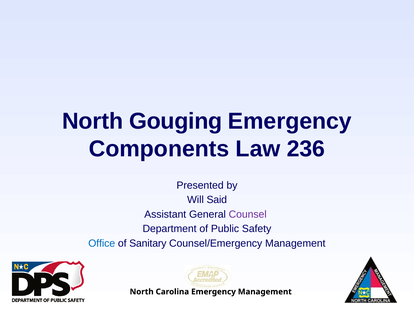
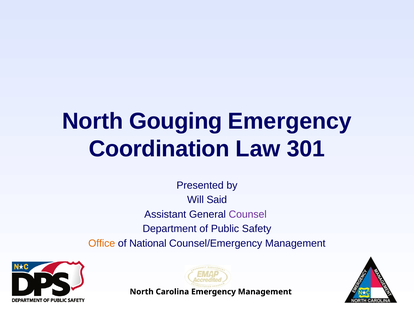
Components: Components -> Coordination
236: 236 -> 301
Office colour: blue -> orange
Sanitary: Sanitary -> National
